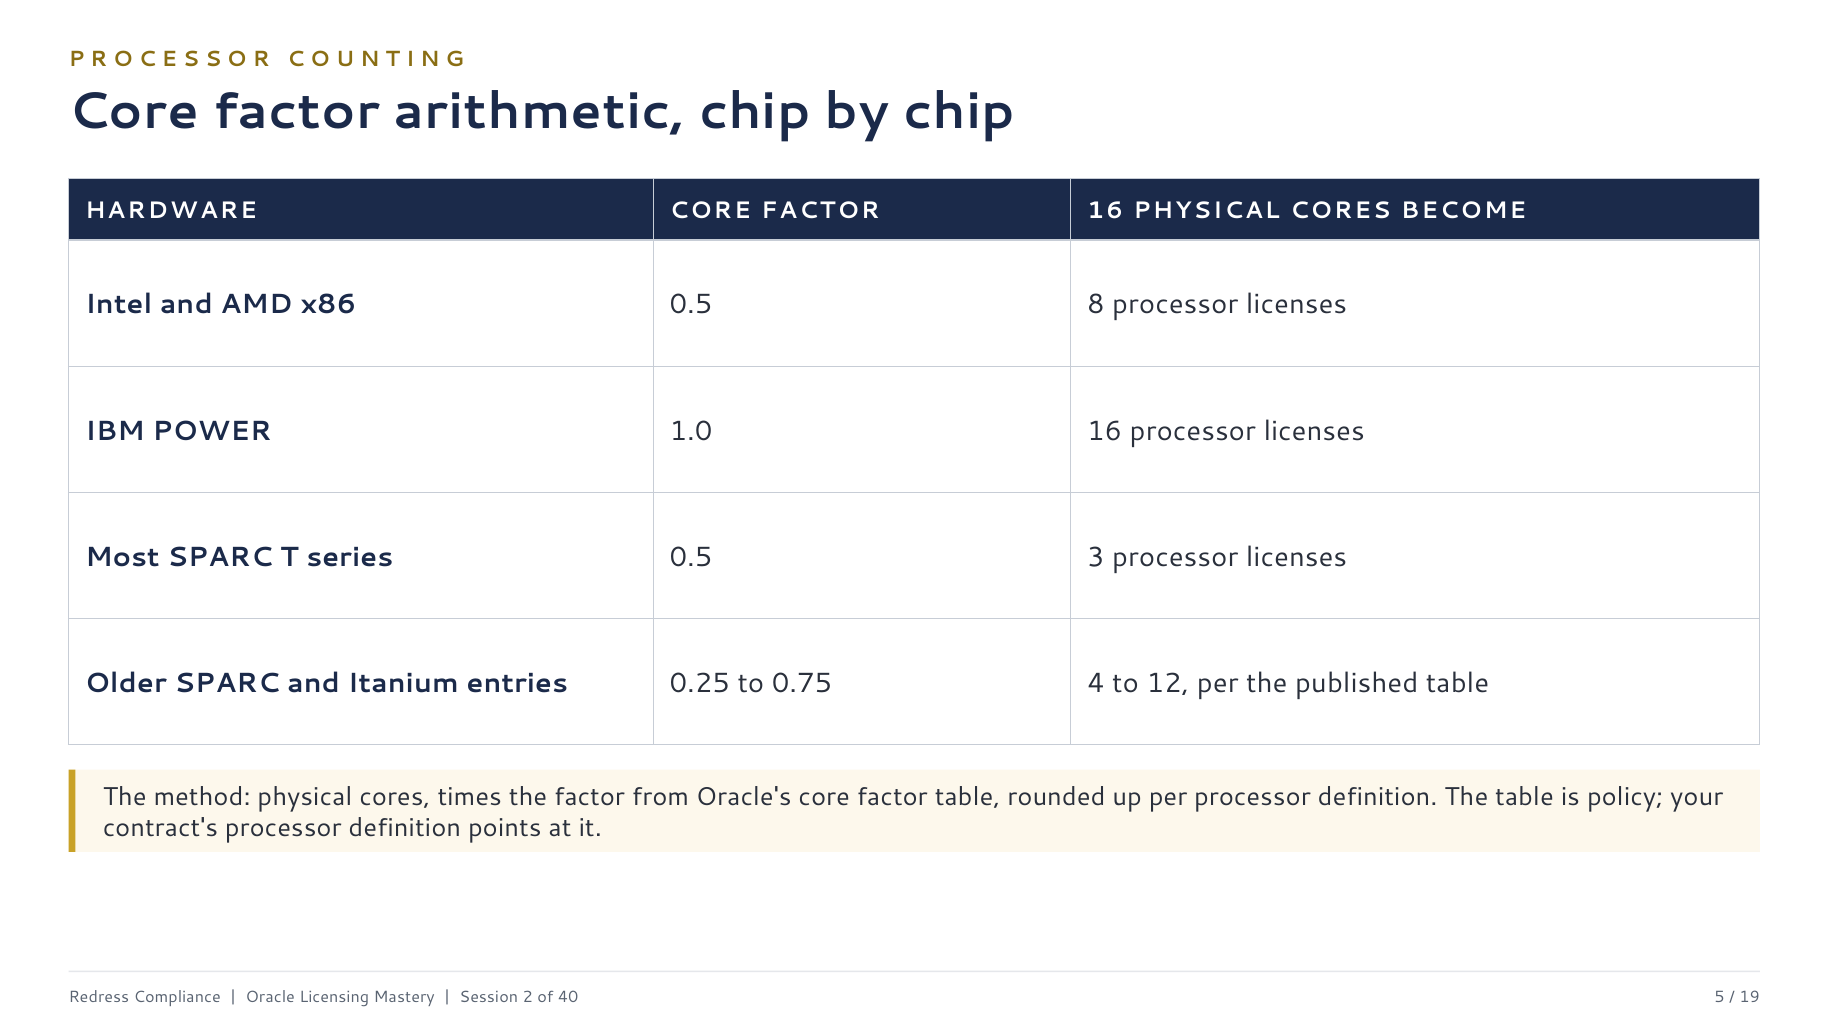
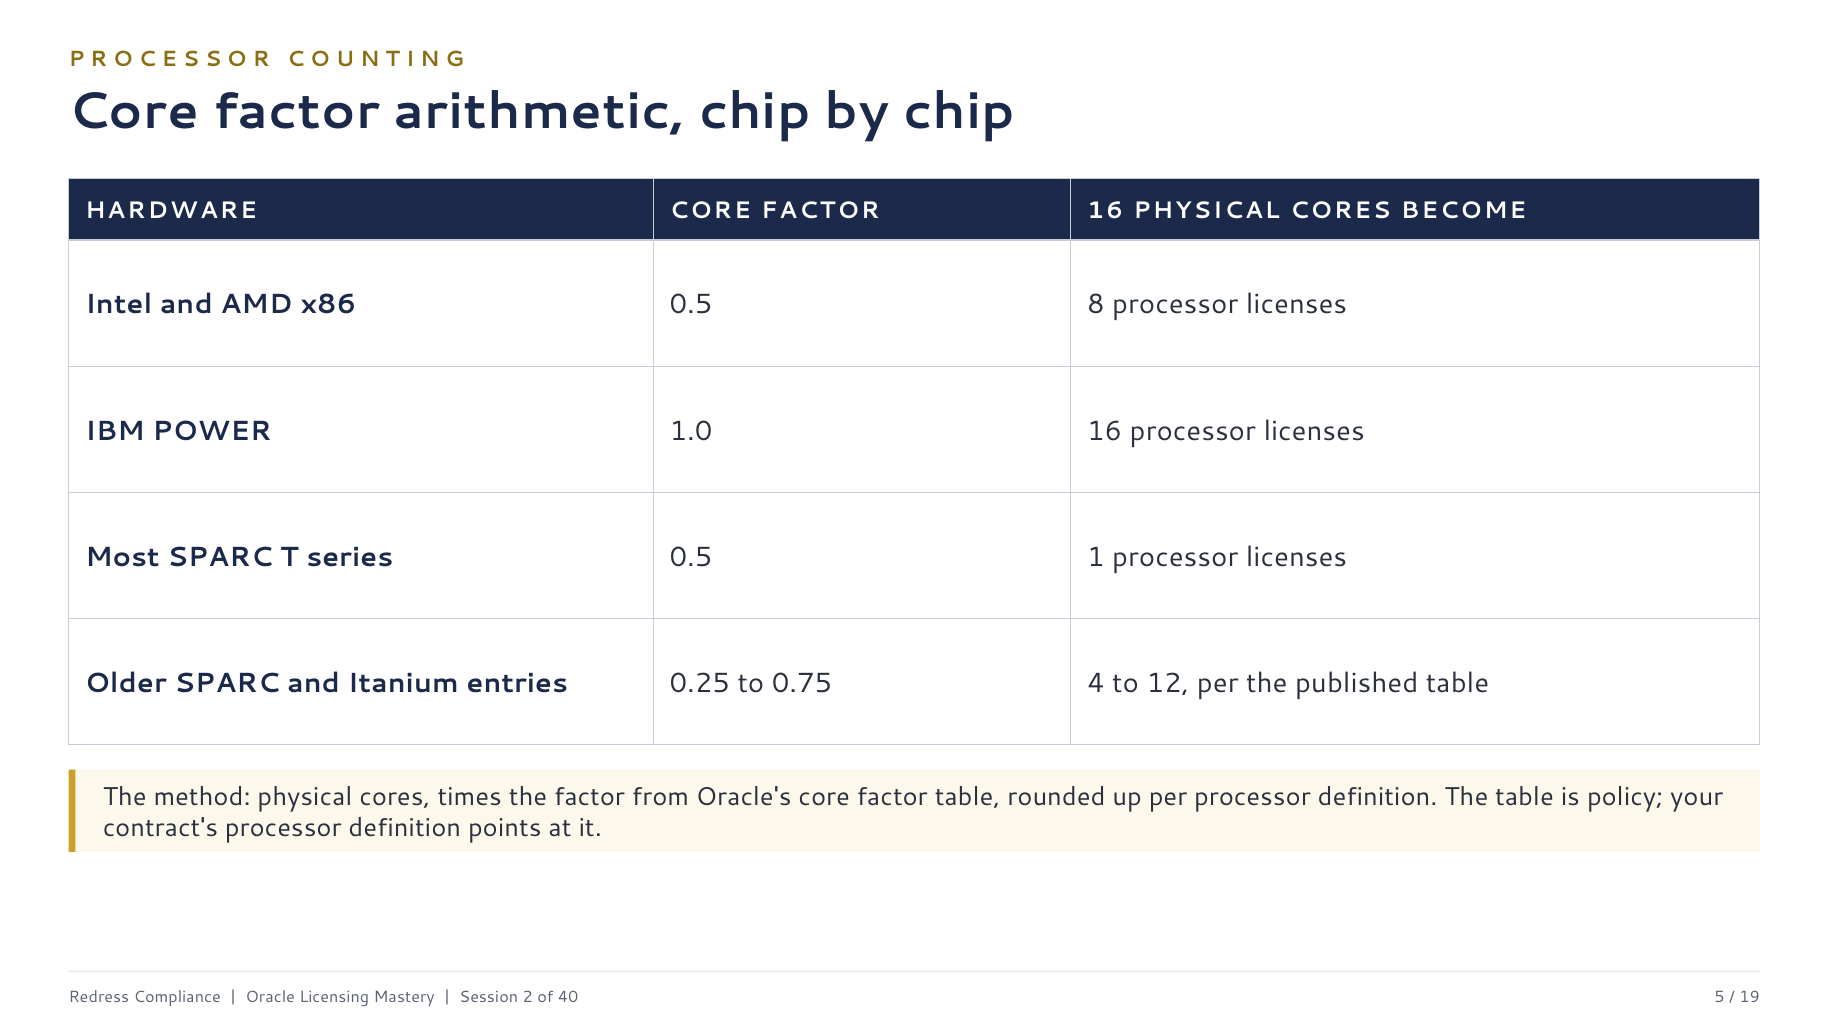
3: 3 -> 1
